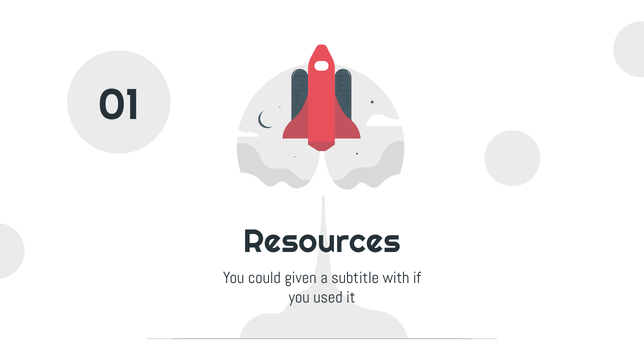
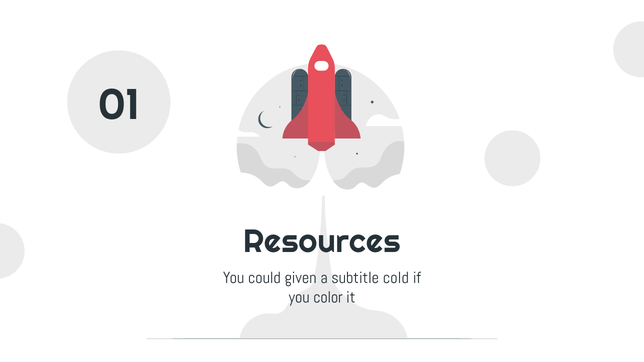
with: with -> cold
used: used -> color
